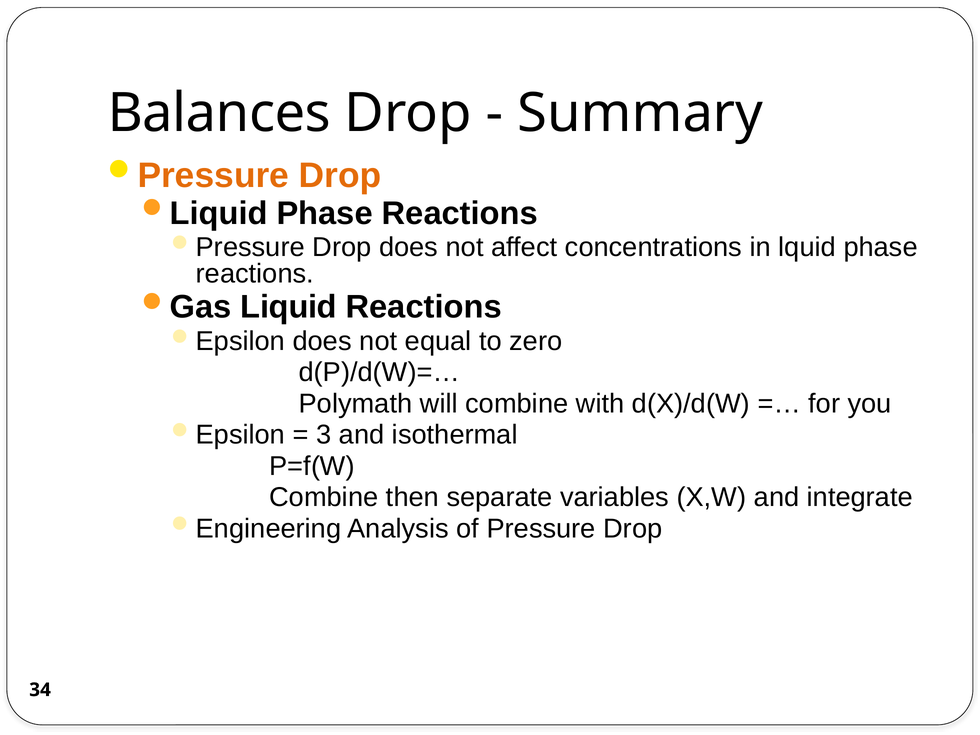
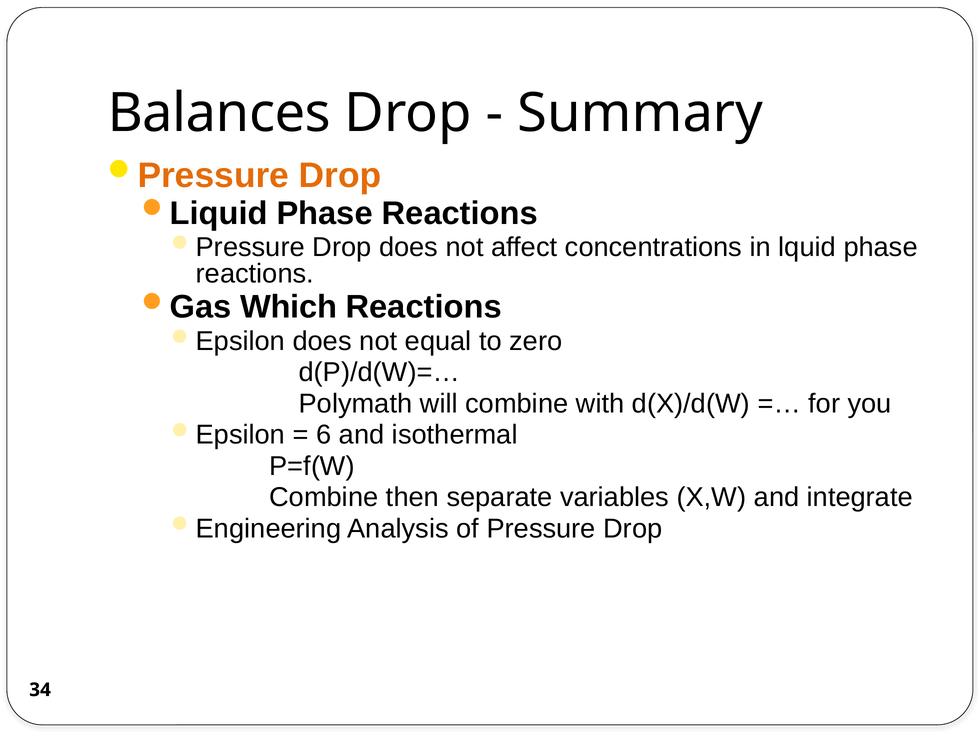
Liquid: Liquid -> Which
3: 3 -> 6
